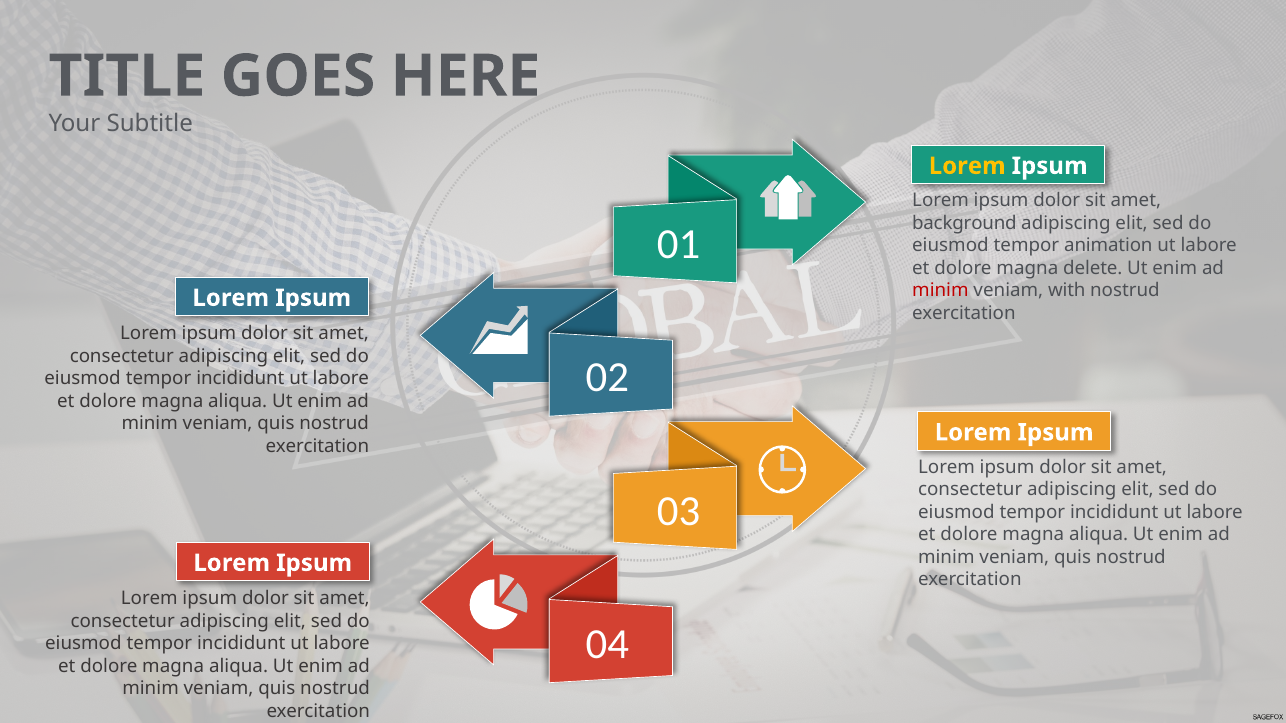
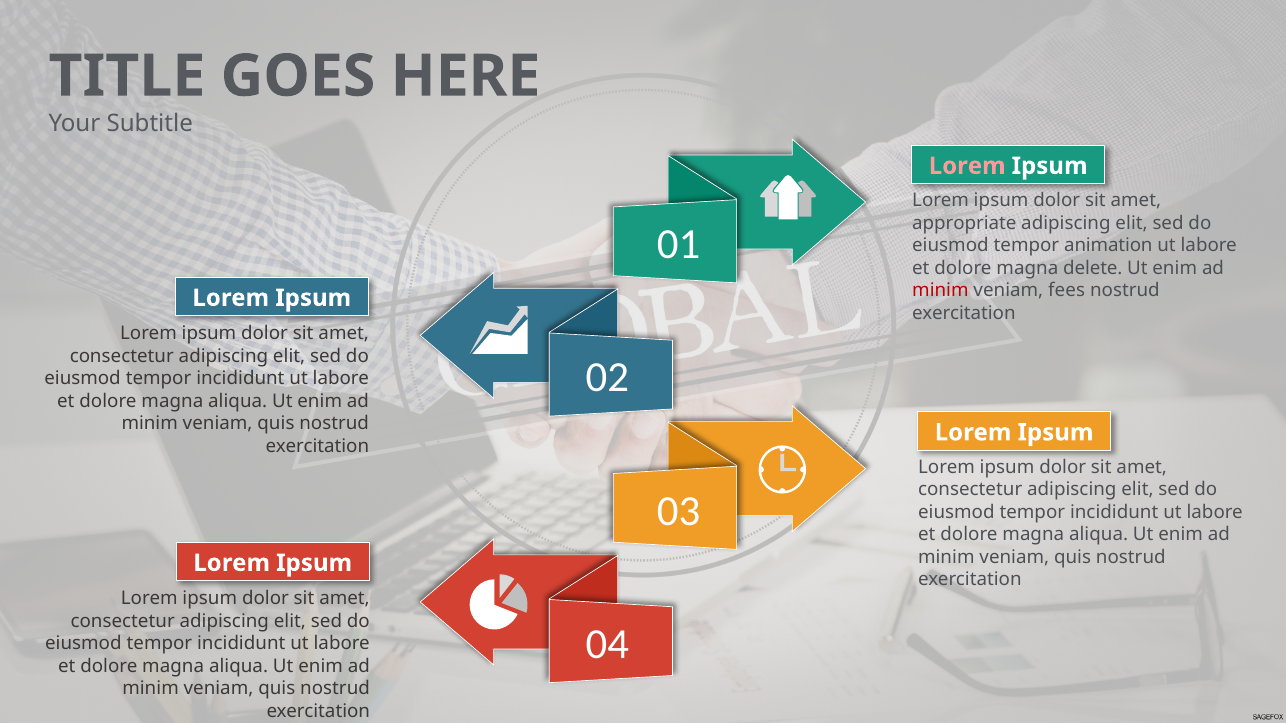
Lorem at (967, 166) colour: yellow -> pink
background: background -> appropriate
with: with -> fees
